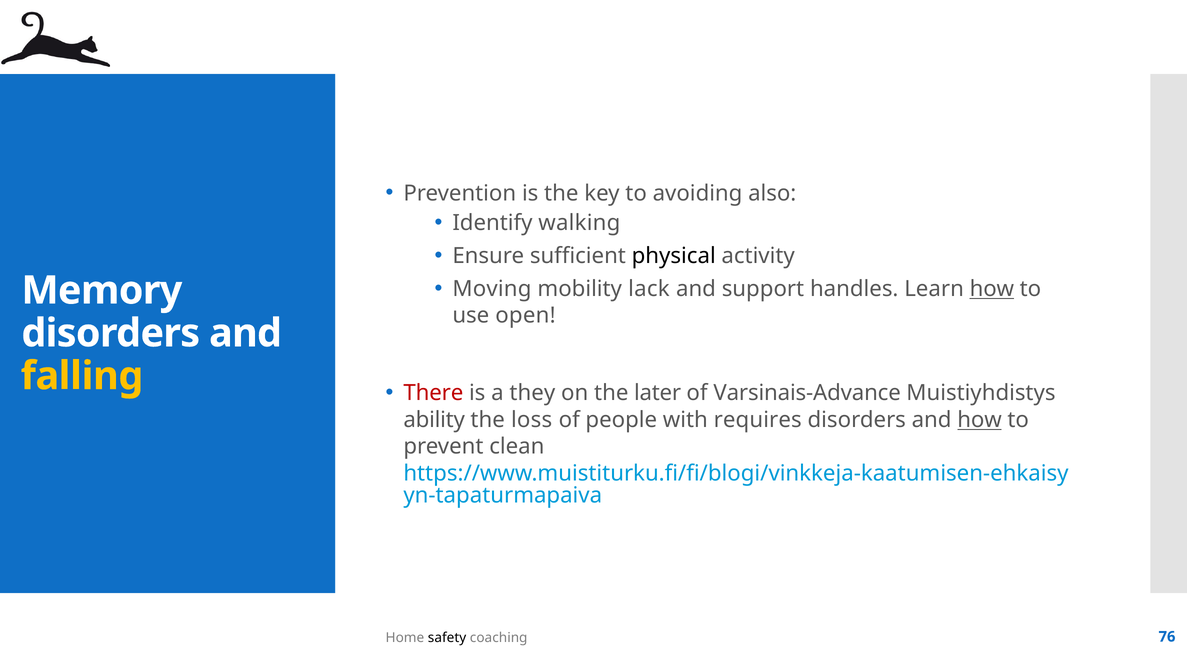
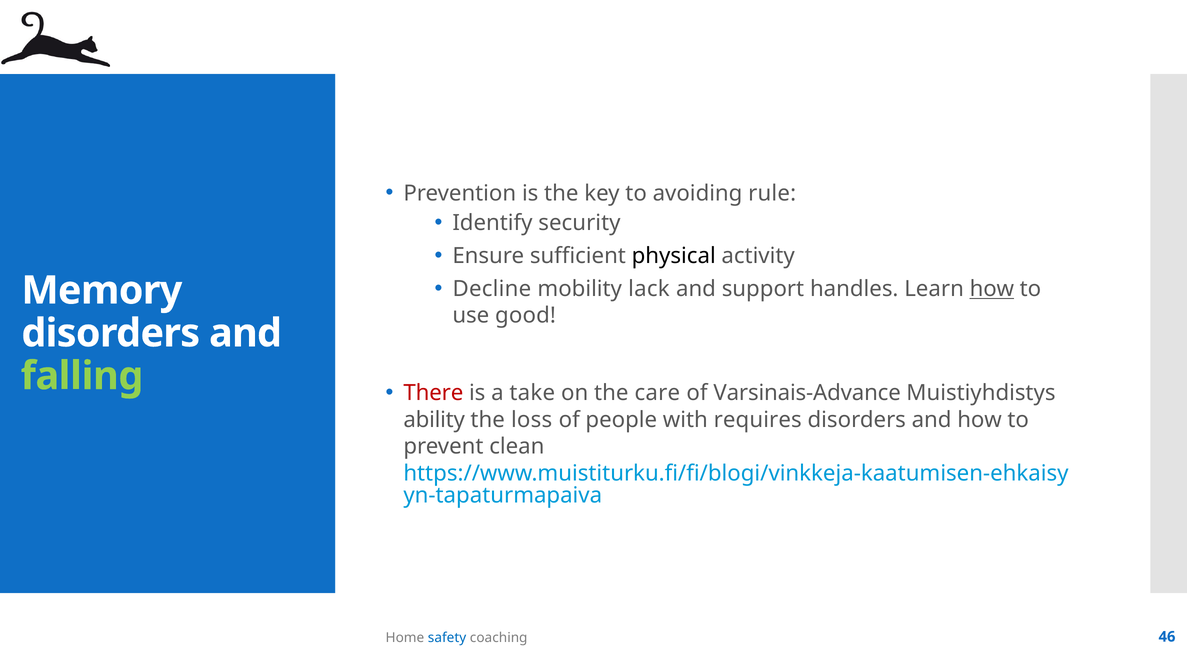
also: also -> rule
walking: walking -> security
Moving: Moving -> Decline
open: open -> good
falling colour: yellow -> light green
they: they -> take
later: later -> care
how at (980, 420) underline: present -> none
safety colour: black -> blue
76: 76 -> 46
